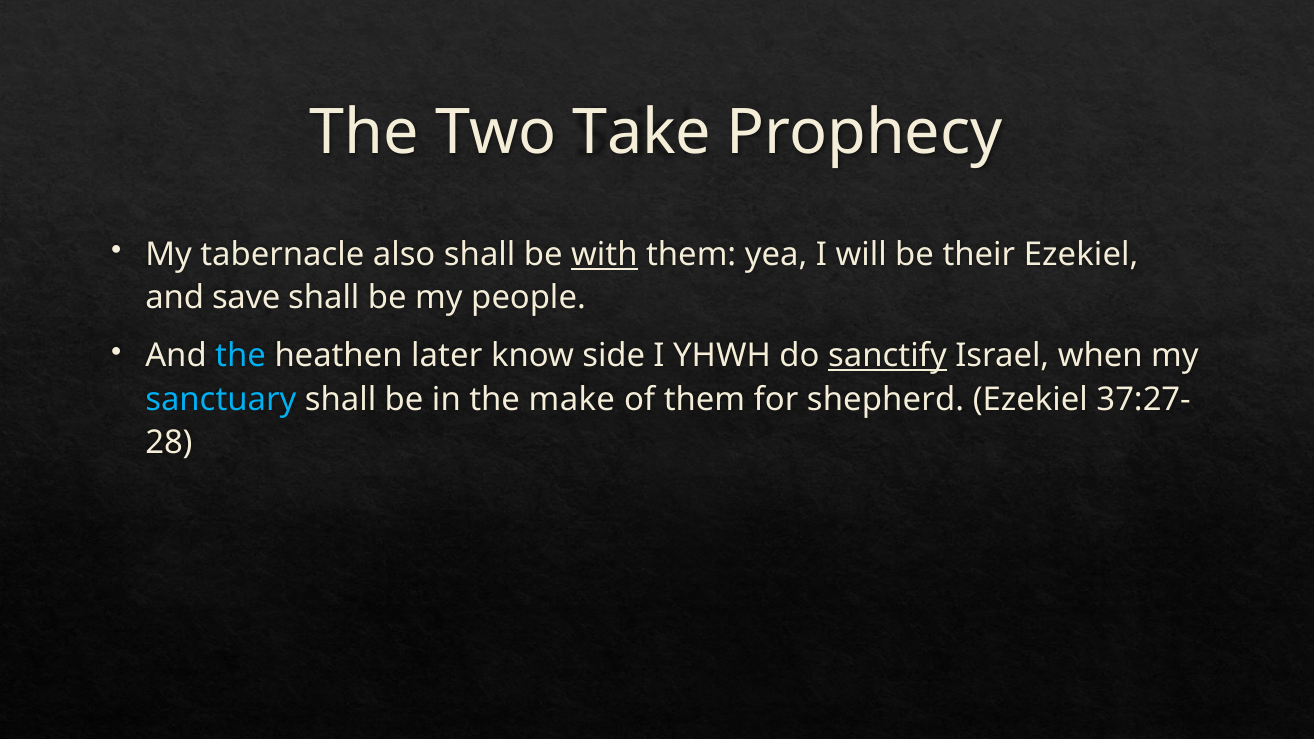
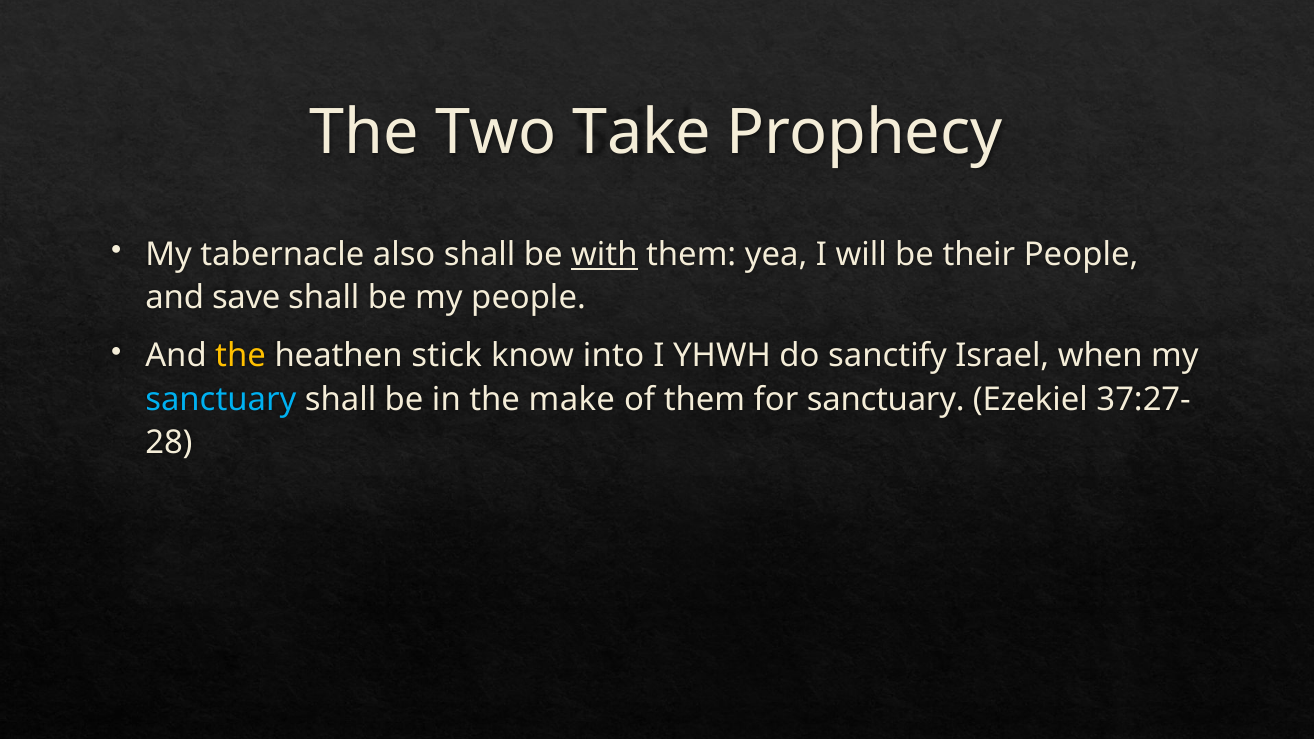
their Ezekiel: Ezekiel -> People
the at (241, 356) colour: light blue -> yellow
later: later -> stick
side: side -> into
sanctify underline: present -> none
for shepherd: shepherd -> sanctuary
